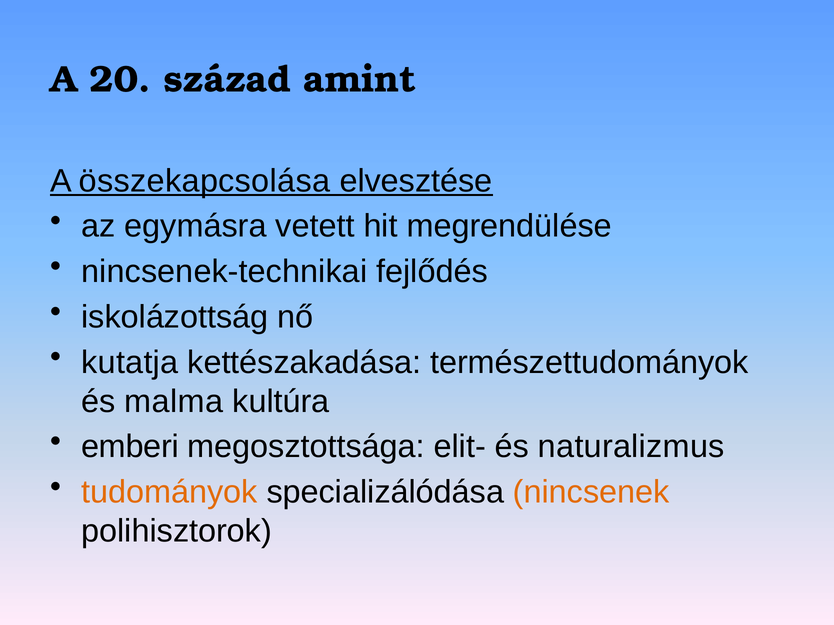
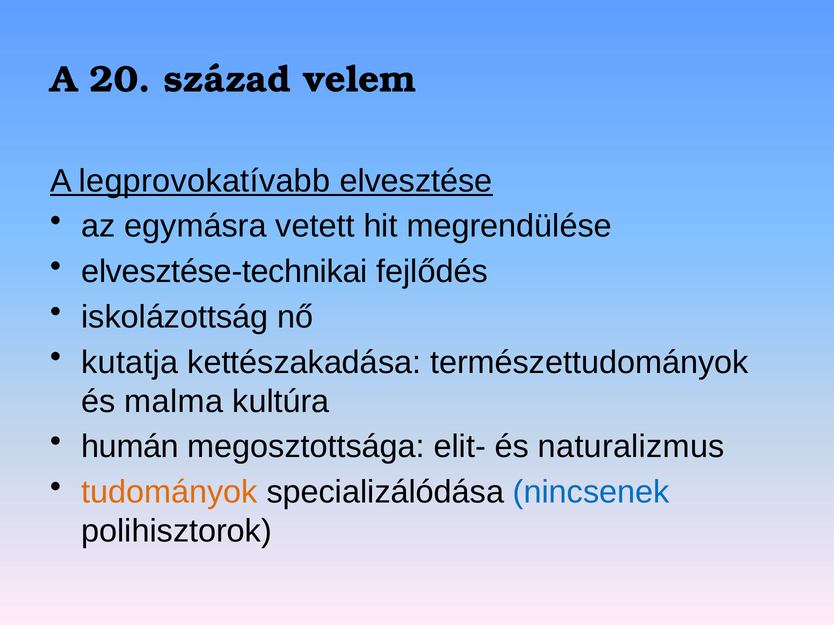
amint: amint -> velem
összekapcsolása: összekapcsolása -> legprovokatívabb
nincsenek-technikai: nincsenek-technikai -> elvesztése-technikai
emberi: emberi -> humán
nincsenek colour: orange -> blue
